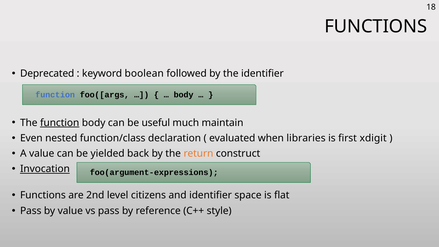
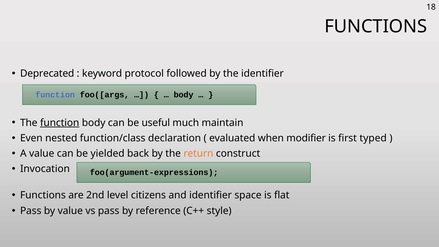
boolean: boolean -> protocol
libraries: libraries -> modifier
xdigit: xdigit -> typed
Invocation underline: present -> none
